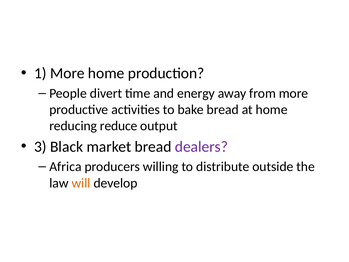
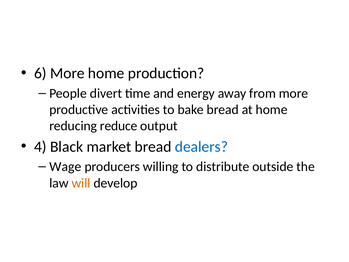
1: 1 -> 6
3: 3 -> 4
dealers colour: purple -> blue
Africa: Africa -> Wage
